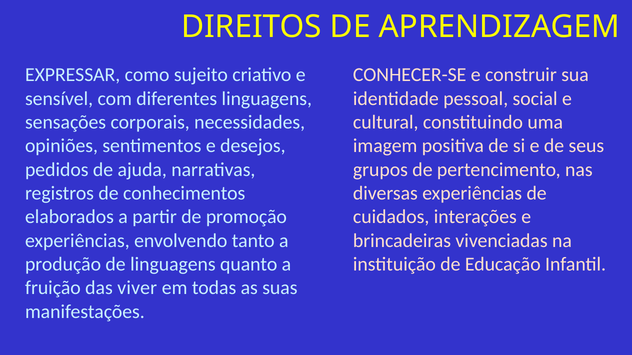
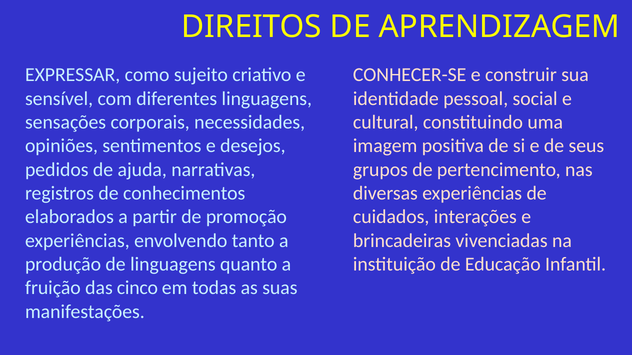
viver: viver -> cinco
